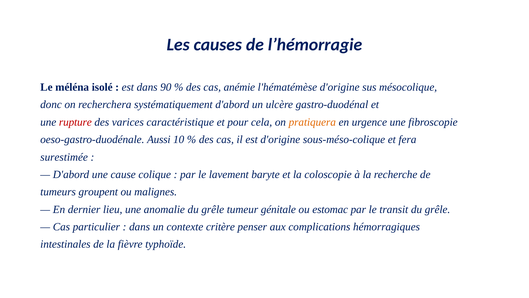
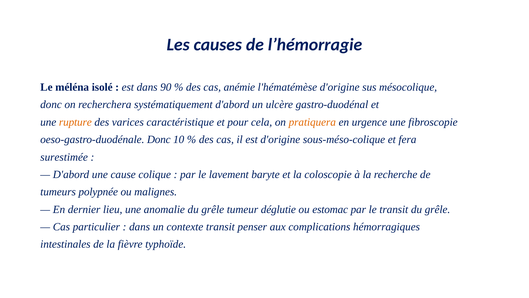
rupture colour: red -> orange
oeso-gastro-duodénale Aussi: Aussi -> Donc
groupent: groupent -> polypnée
génitale: génitale -> déglutie
contexte critère: critère -> transit
